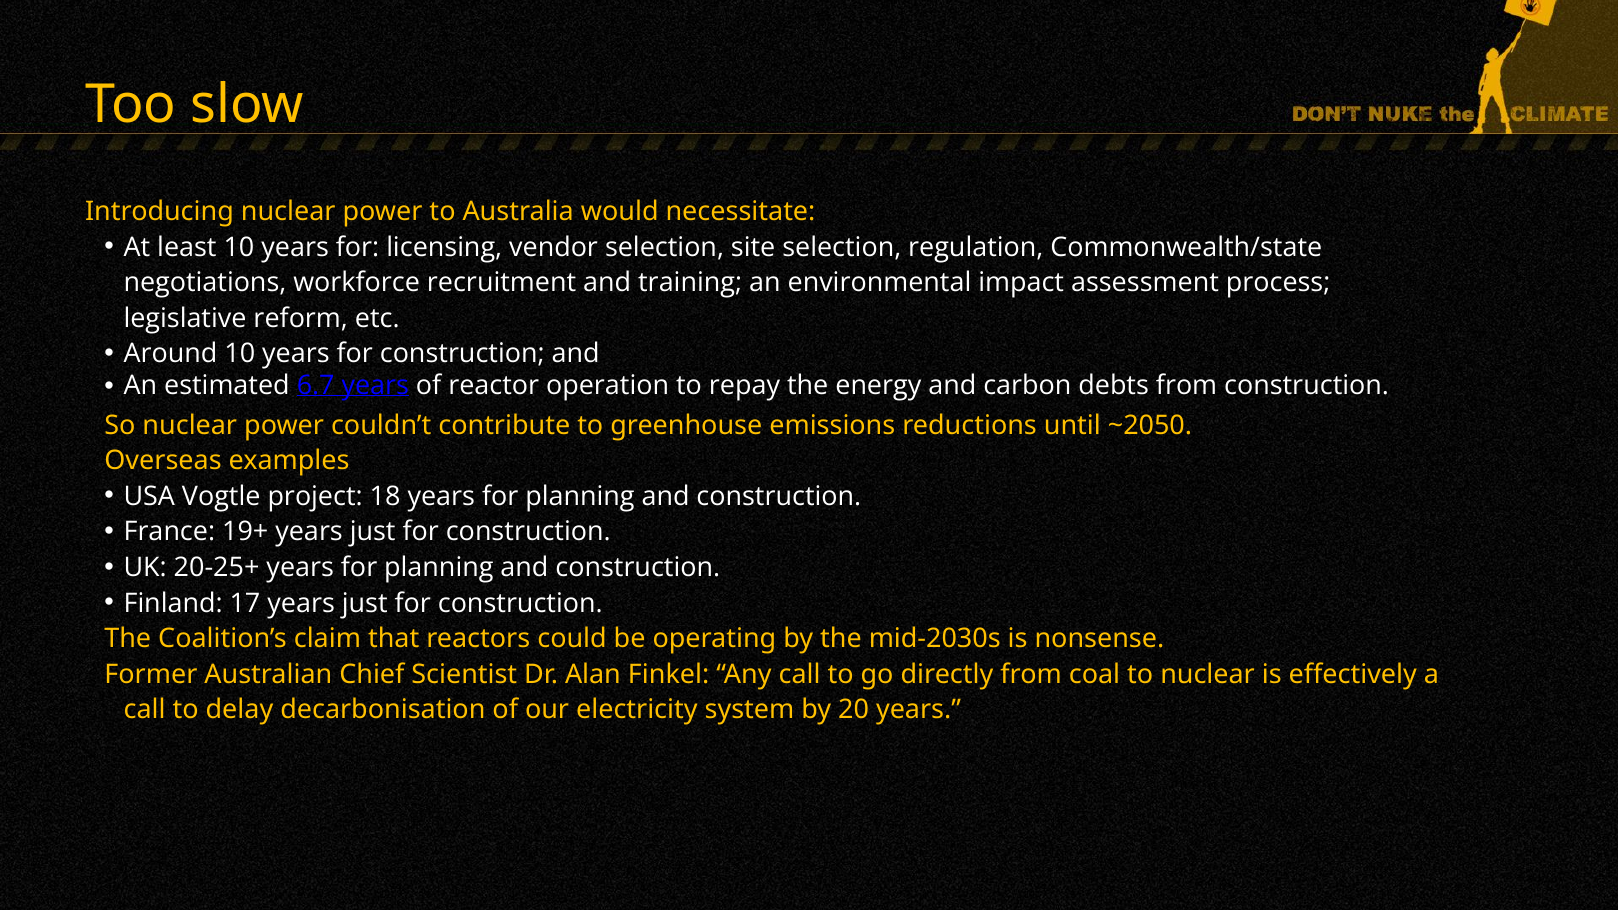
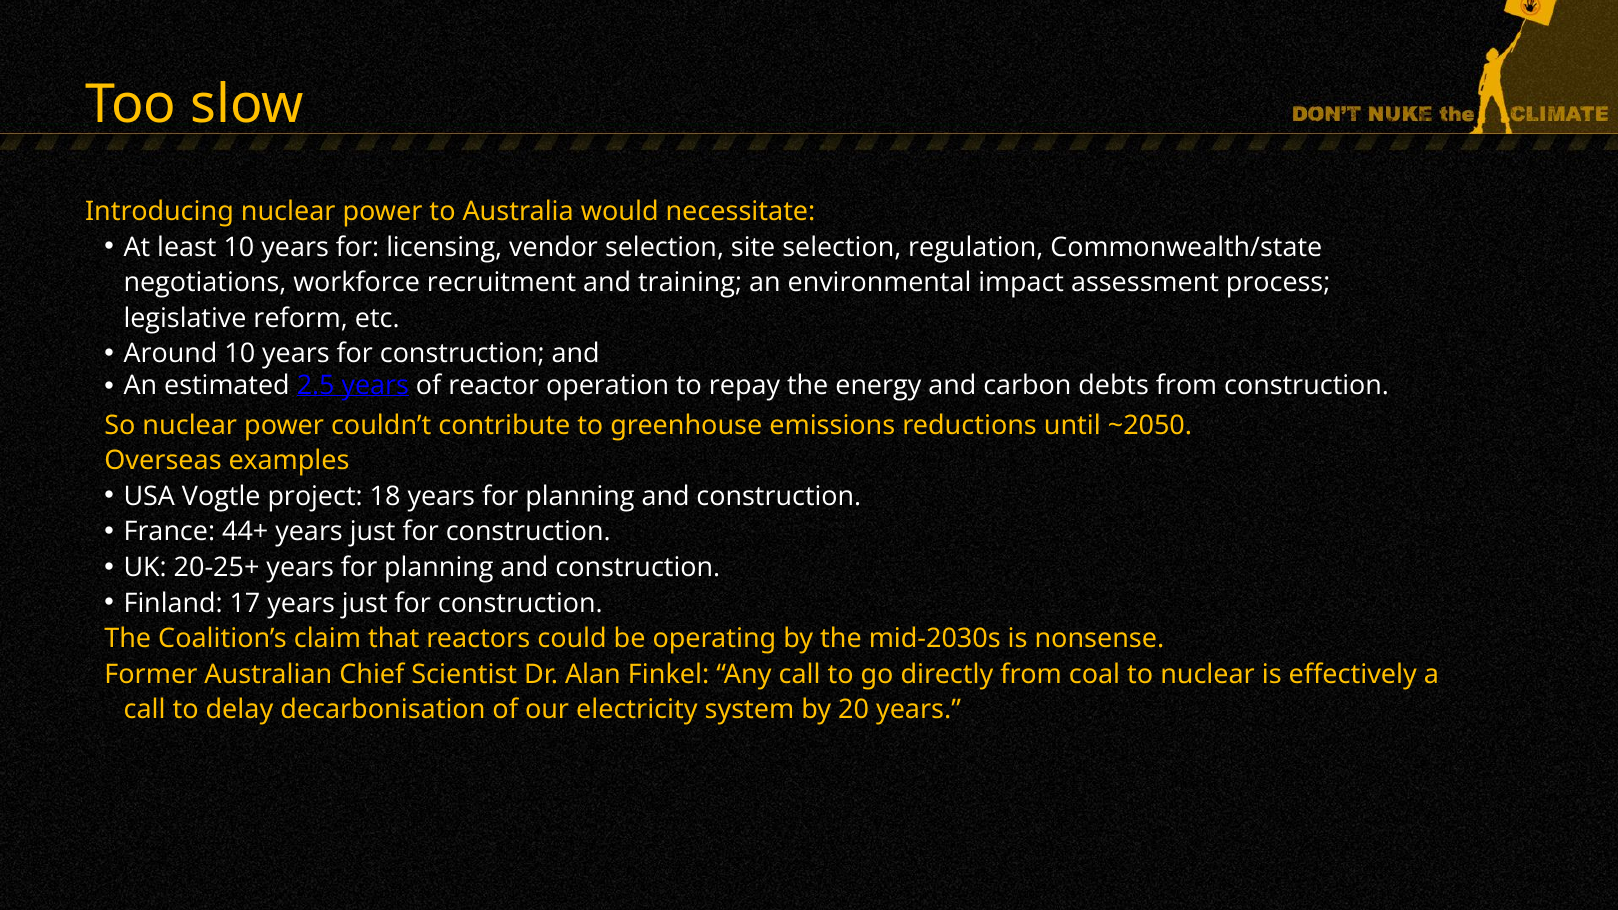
6.7: 6.7 -> 2.5
19+: 19+ -> 44+
